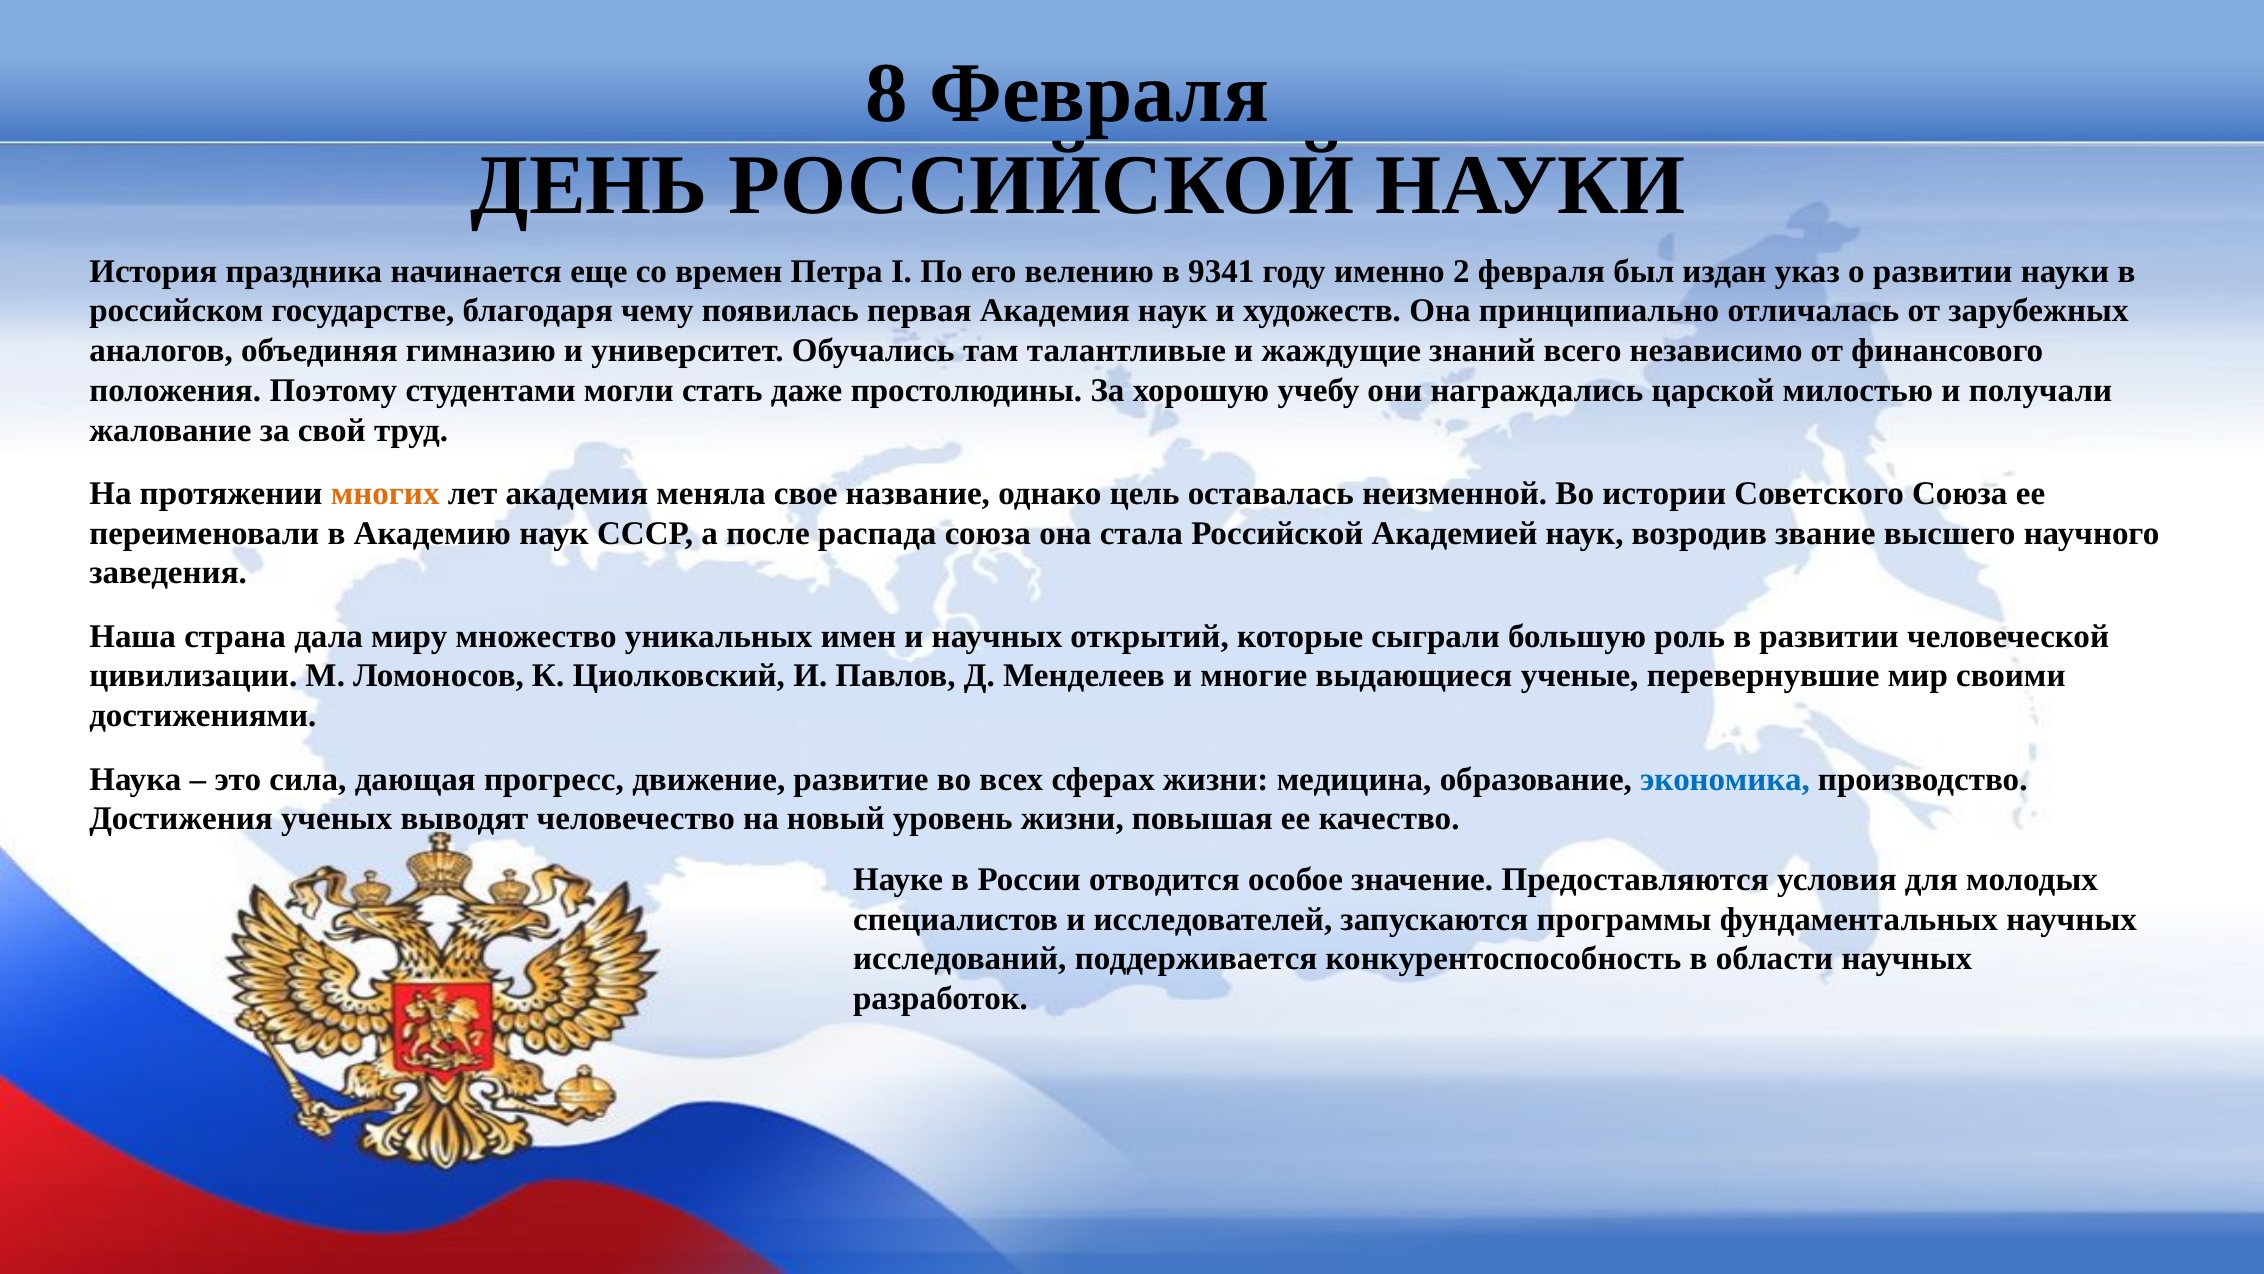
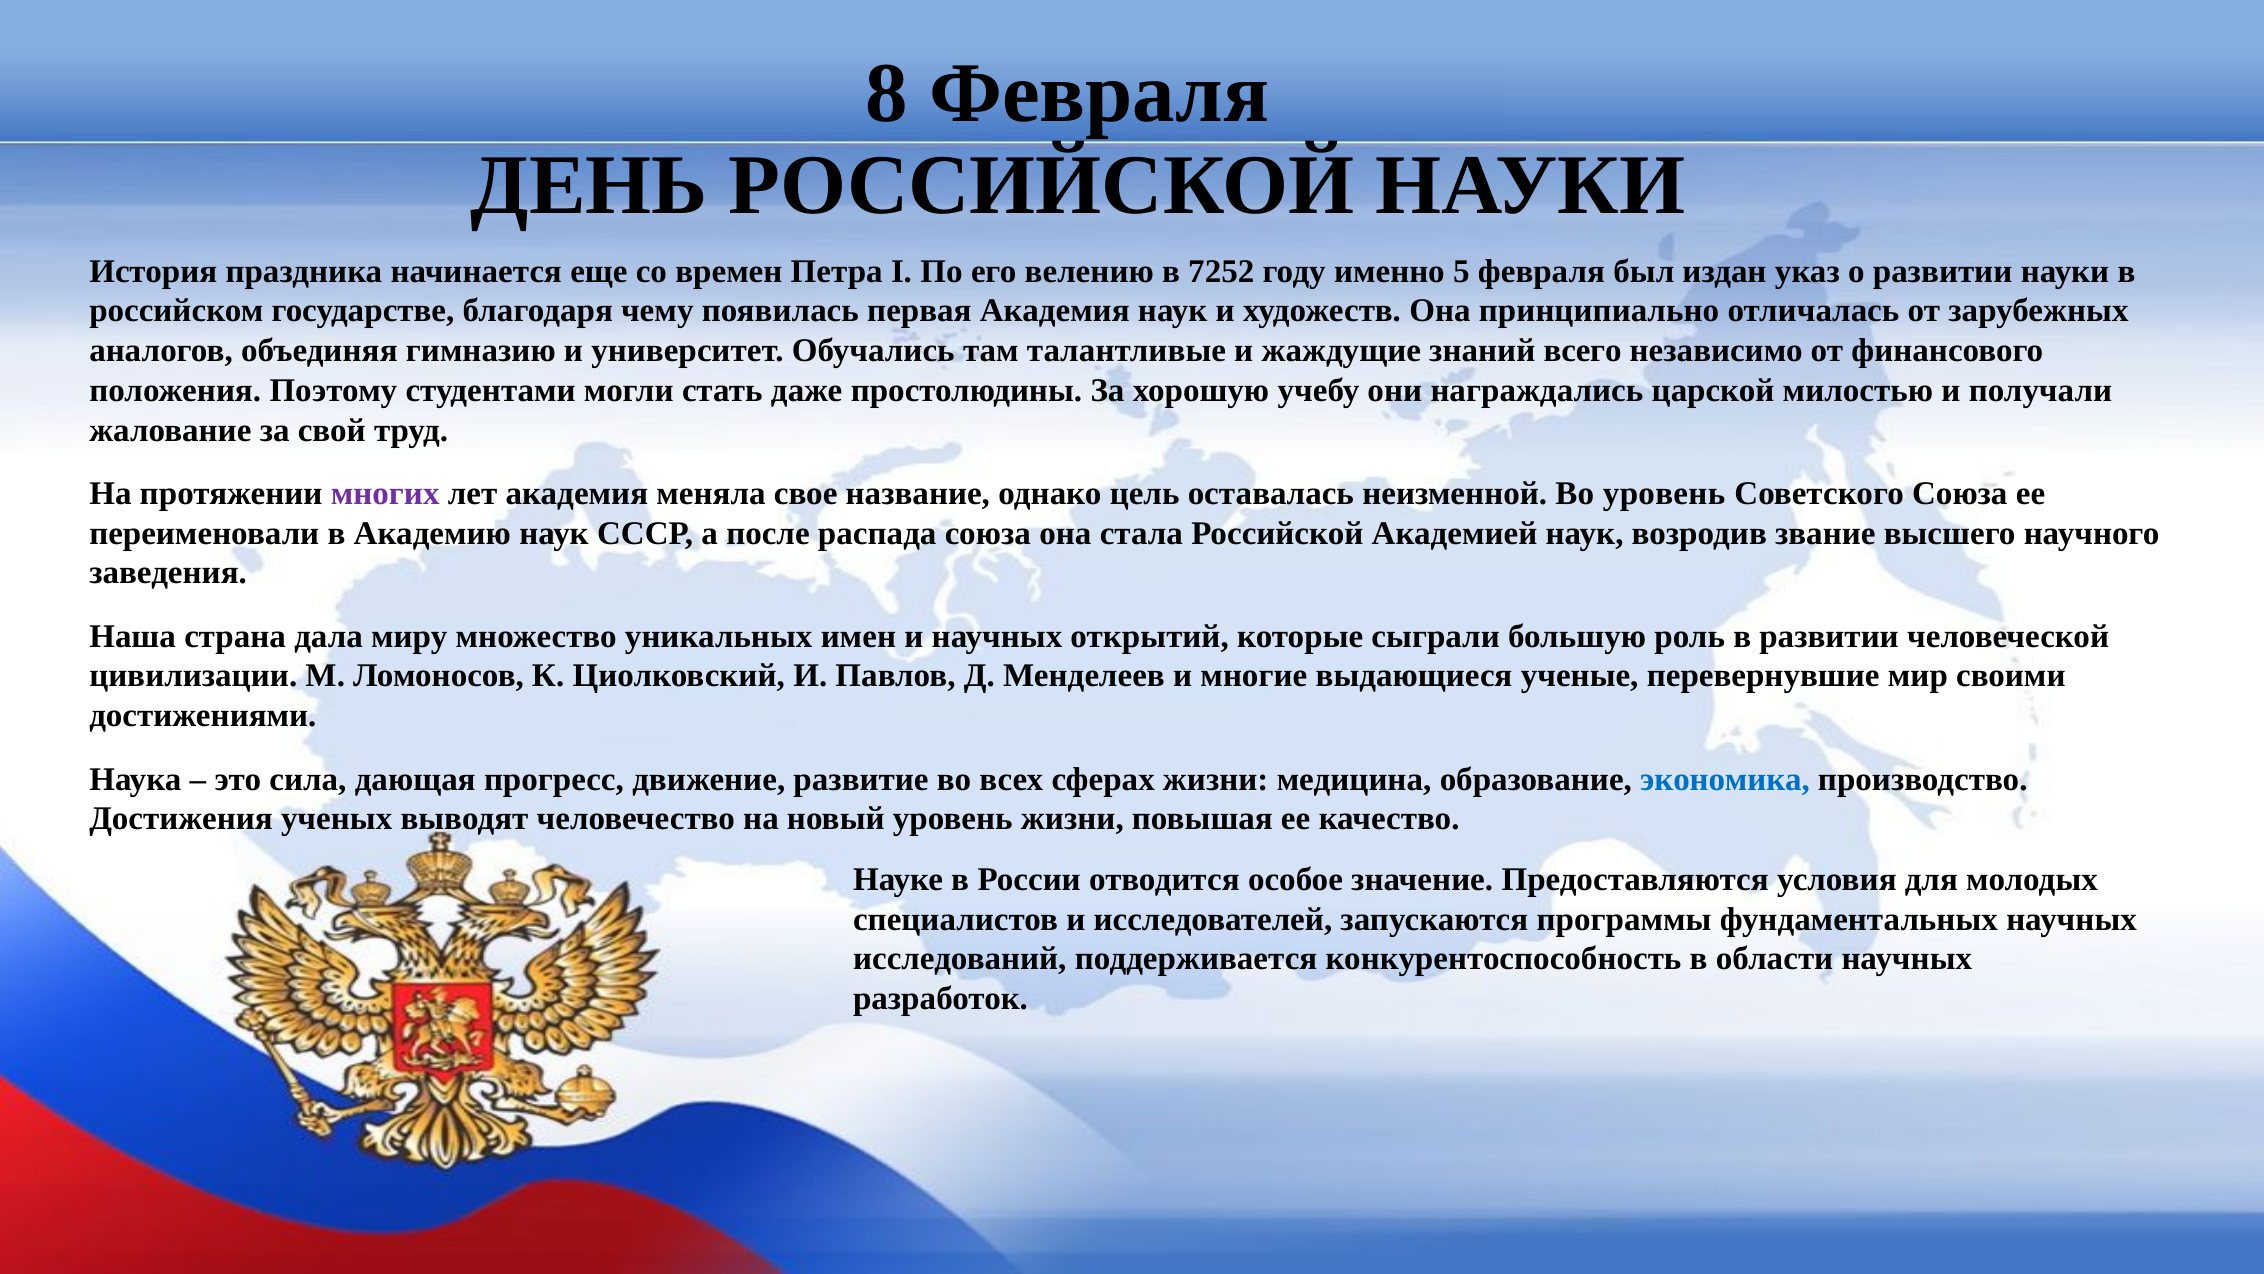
9341: 9341 -> 7252
2: 2 -> 5
многих colour: orange -> purple
Во истории: истории -> уровень
